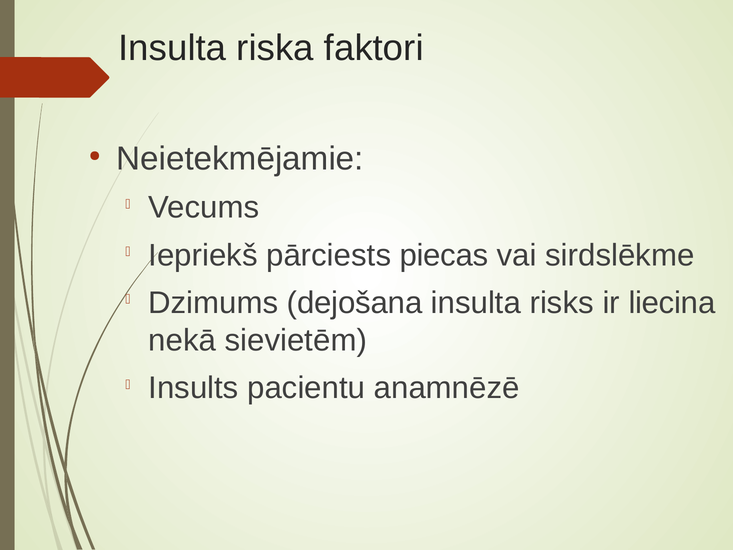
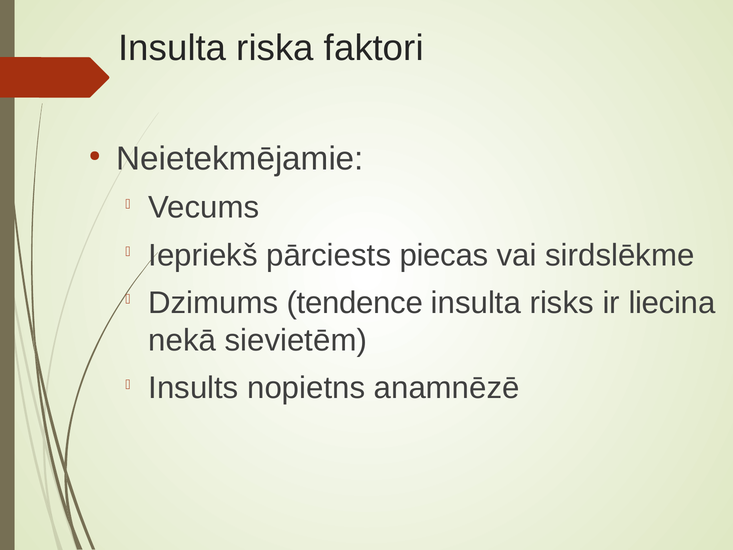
dejošana: dejošana -> tendence
pacientu: pacientu -> nopietns
